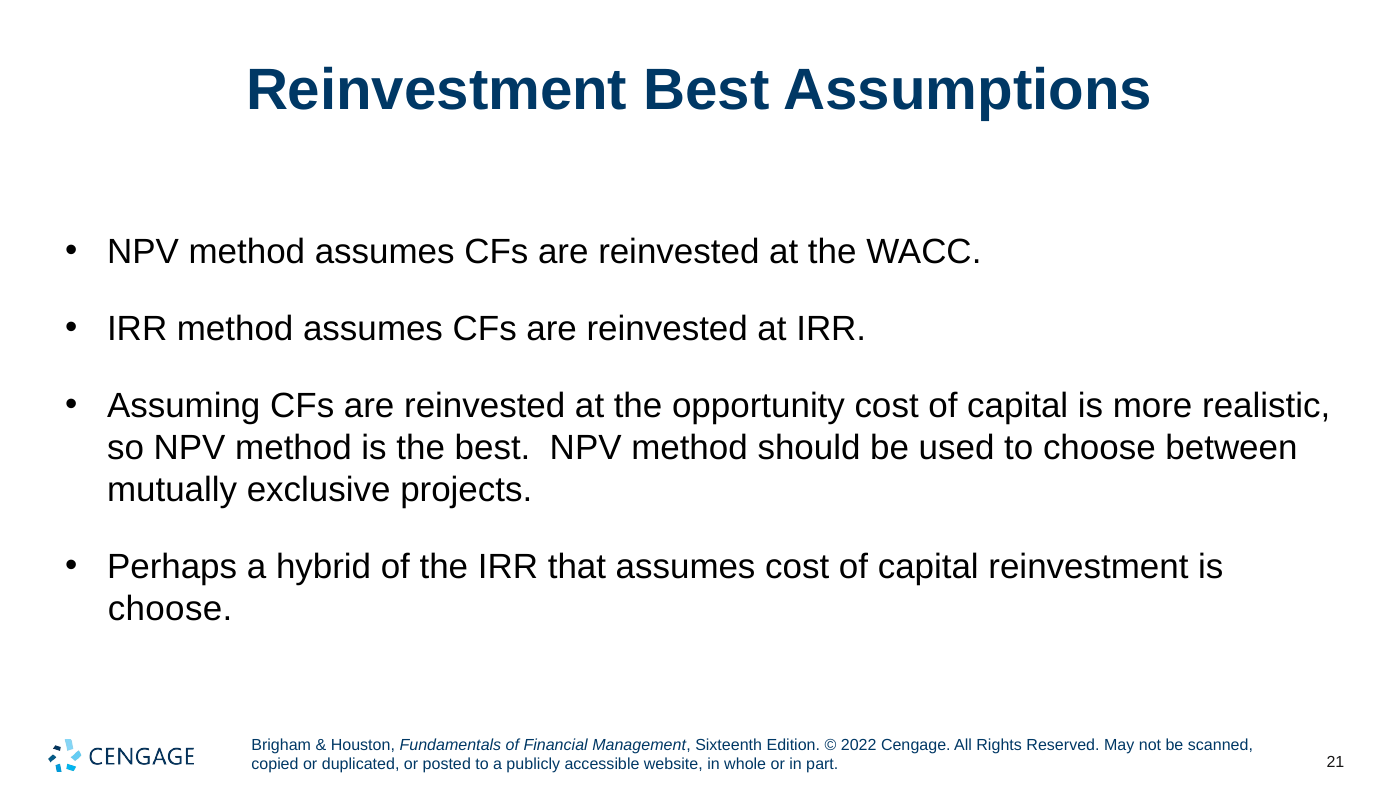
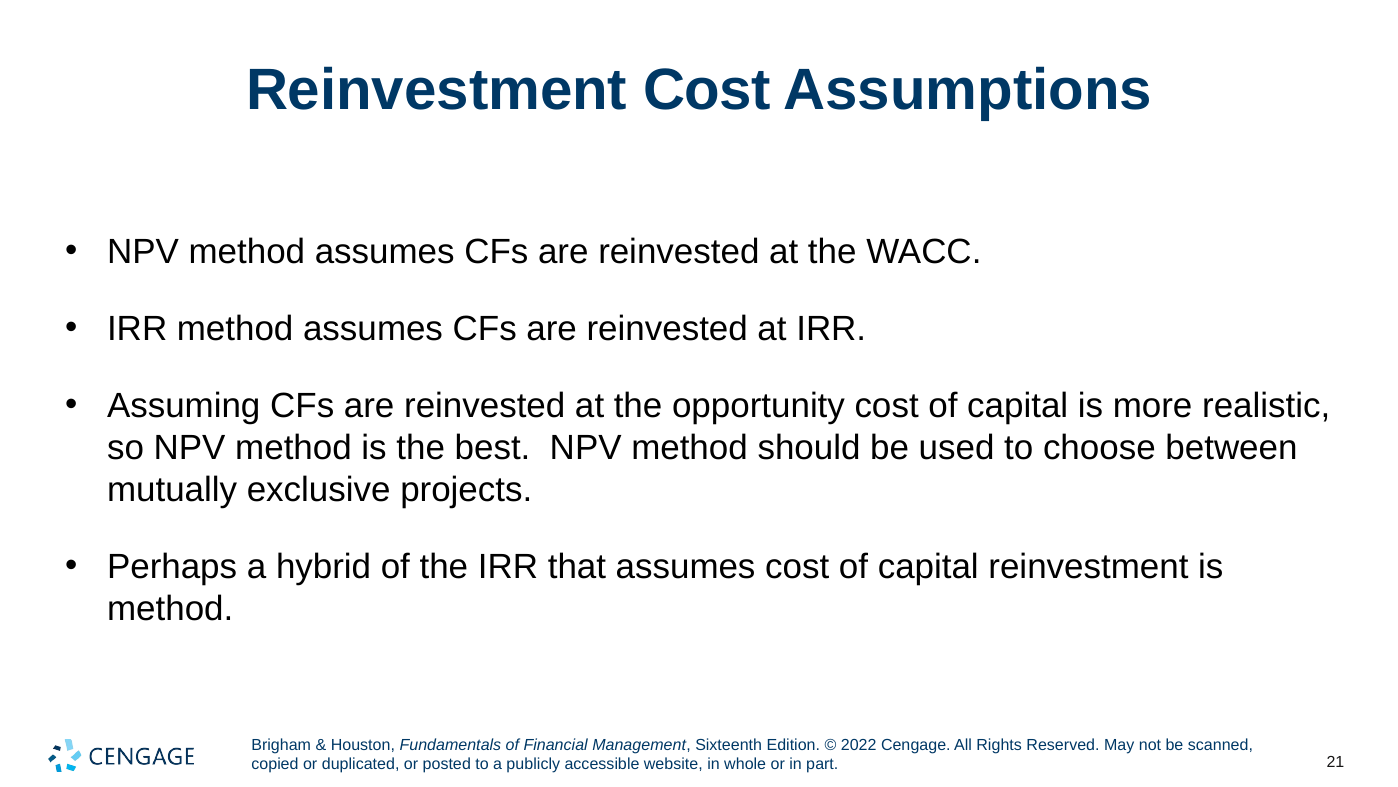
Reinvestment Best: Best -> Cost
choose at (170, 608): choose -> method
